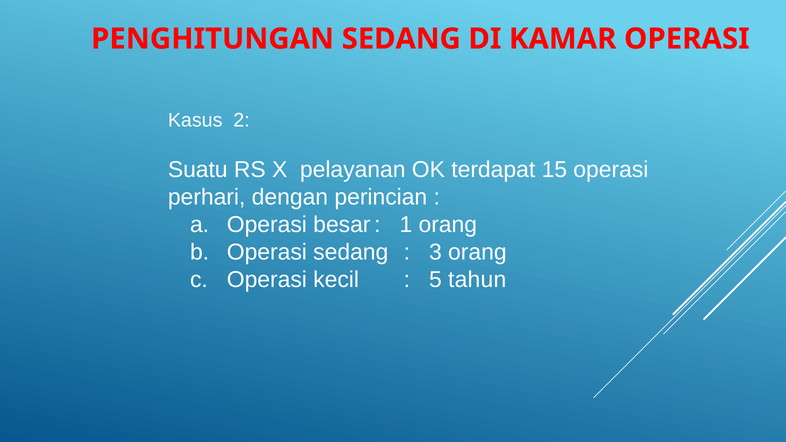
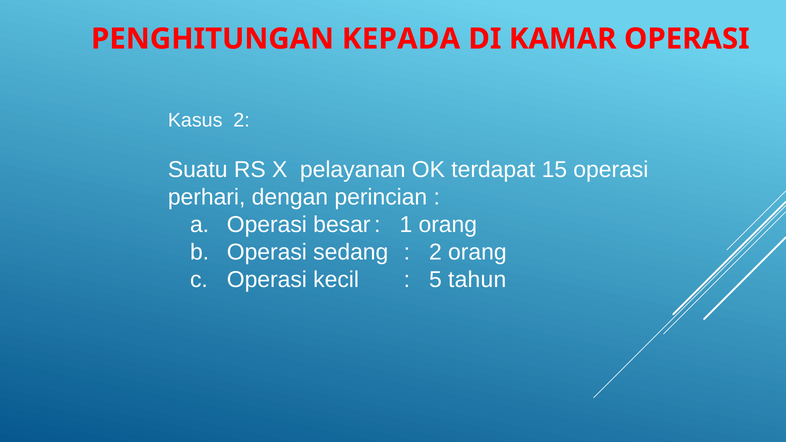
PENGHITUNGAN SEDANG: SEDANG -> KEPADA
3 at (435, 252): 3 -> 2
